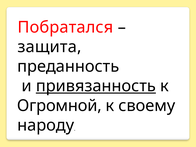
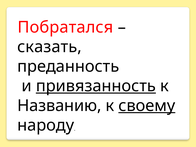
защита: защита -> сказать
Огромной: Огромной -> Названию
своему underline: none -> present
